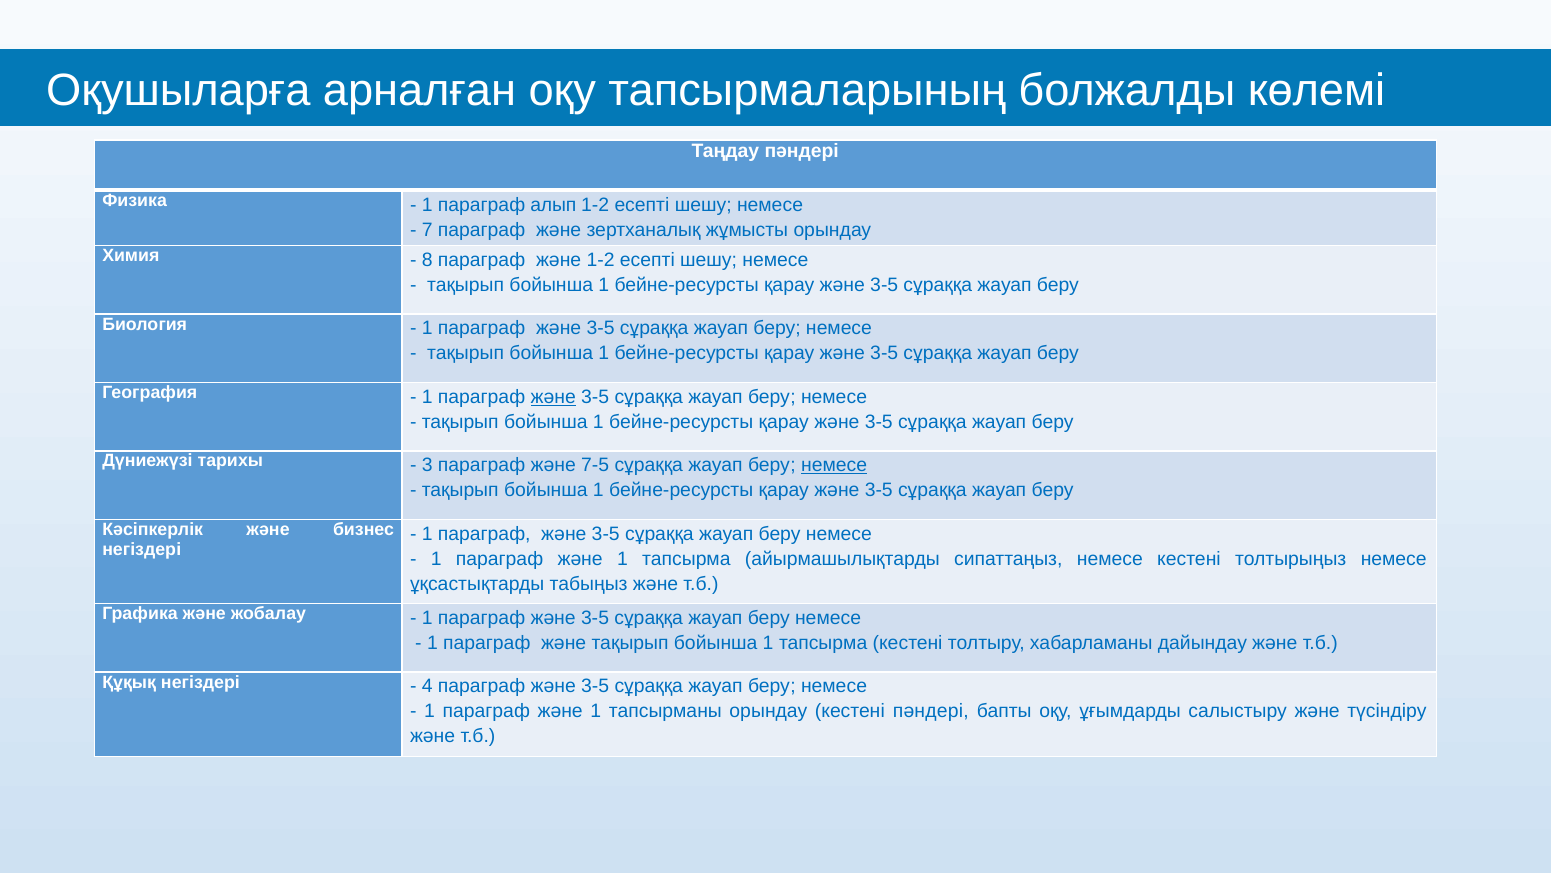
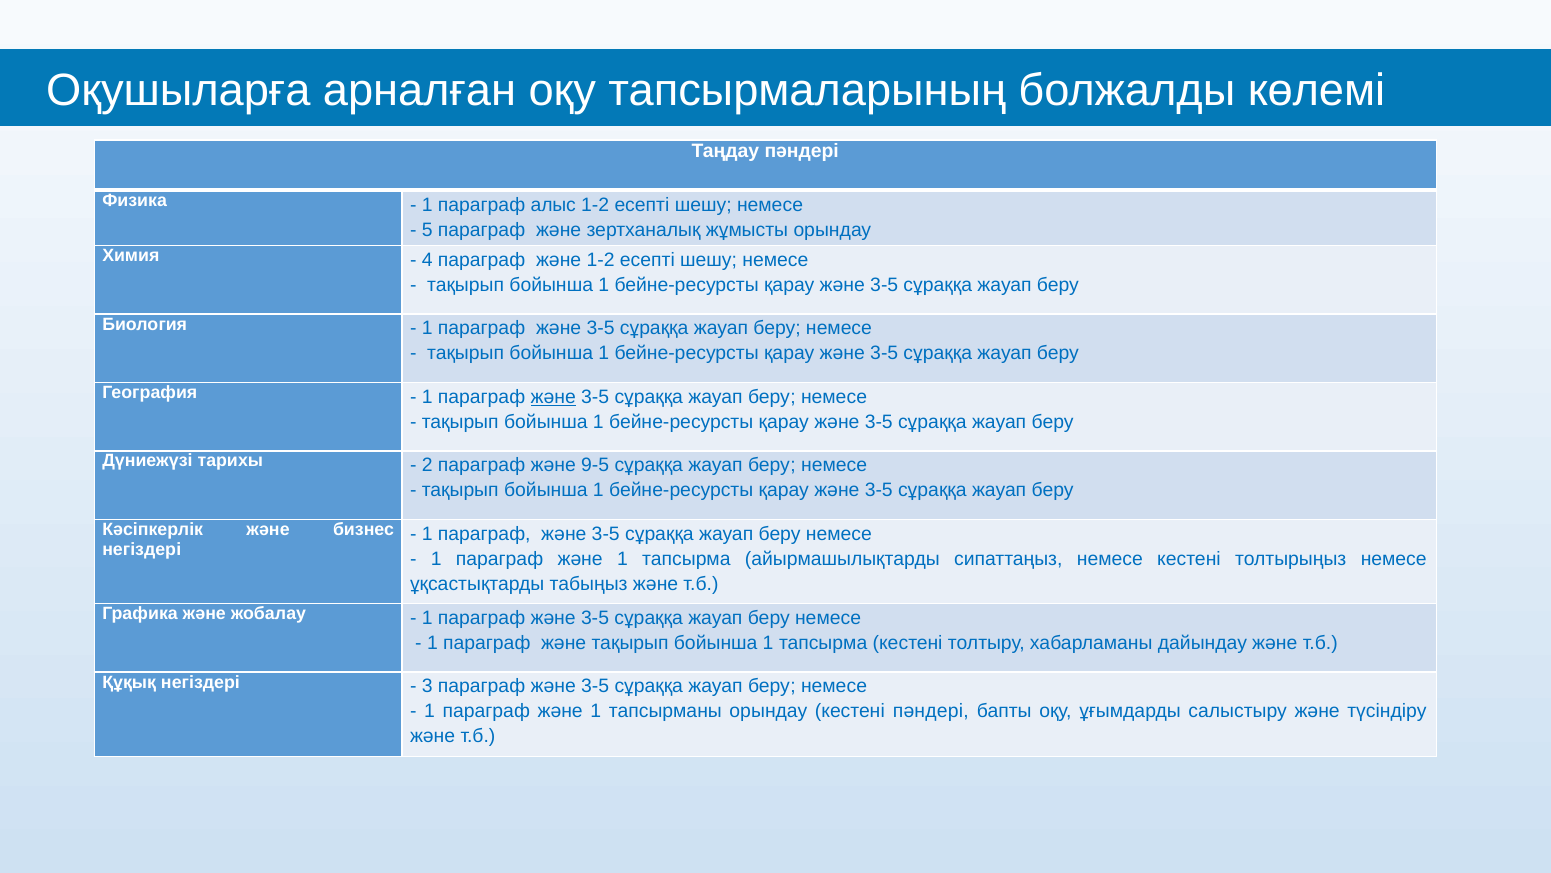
алып: алып -> алыс
7: 7 -> 5
8: 8 -> 4
3: 3 -> 2
7-5: 7-5 -> 9-5
немесе at (834, 465) underline: present -> none
4: 4 -> 3
